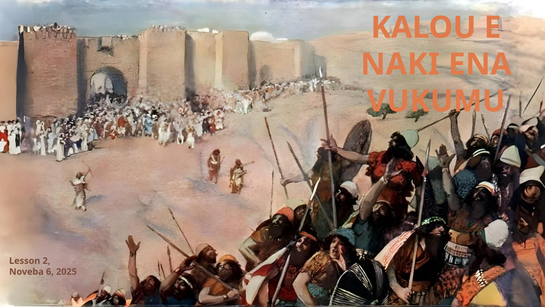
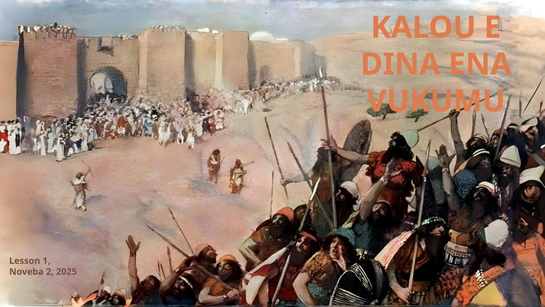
NAKI: NAKI -> DINA
2: 2 -> 1
6: 6 -> 2
